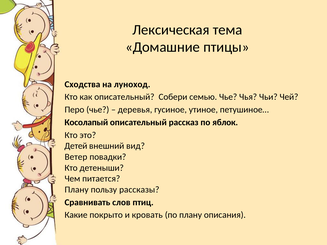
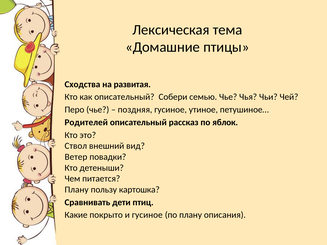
луноход: луноход -> развитая
деревья: деревья -> поздняя
Косолапый: Косолапый -> Родителей
Детей: Детей -> Ствол
рассказы: рассказы -> картошка
слов: слов -> дети
и кровать: кровать -> гусиное
